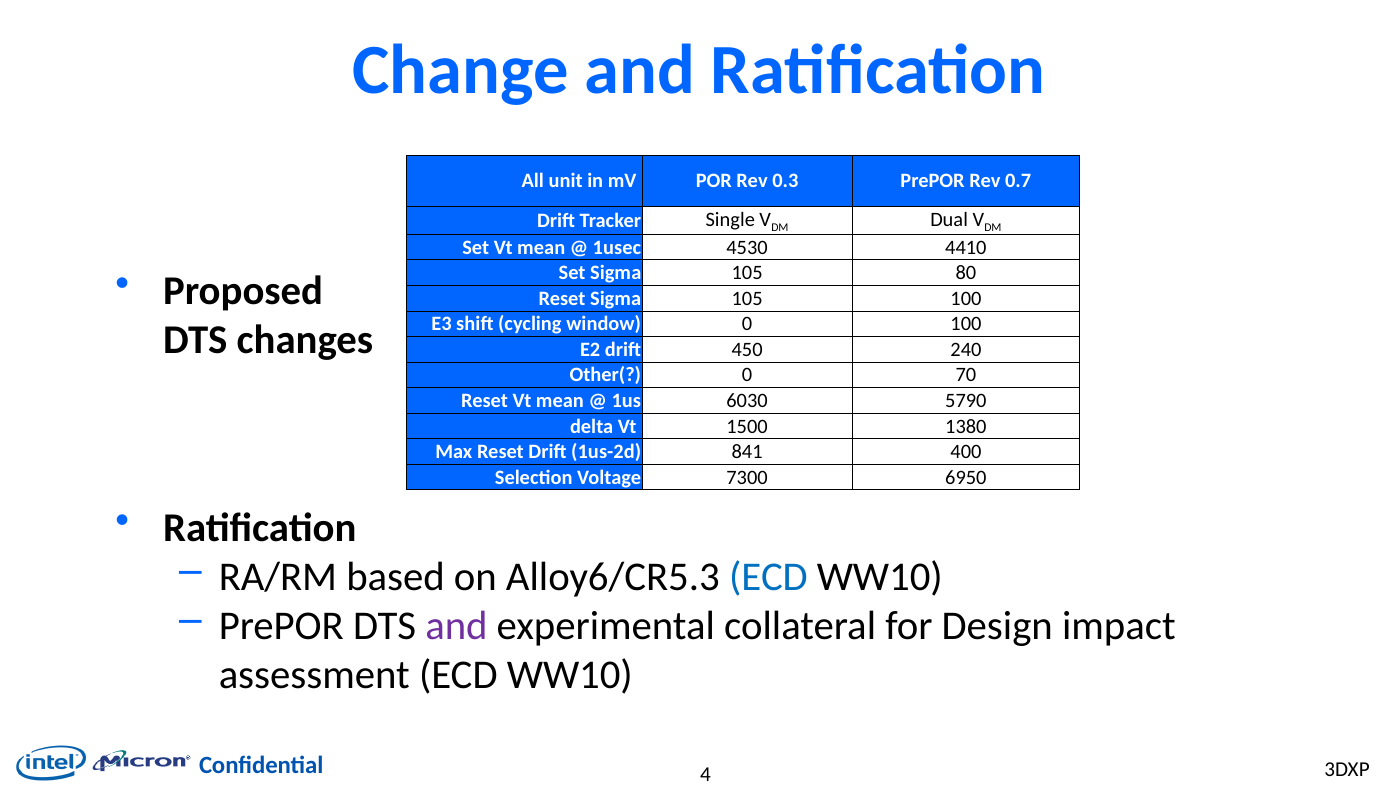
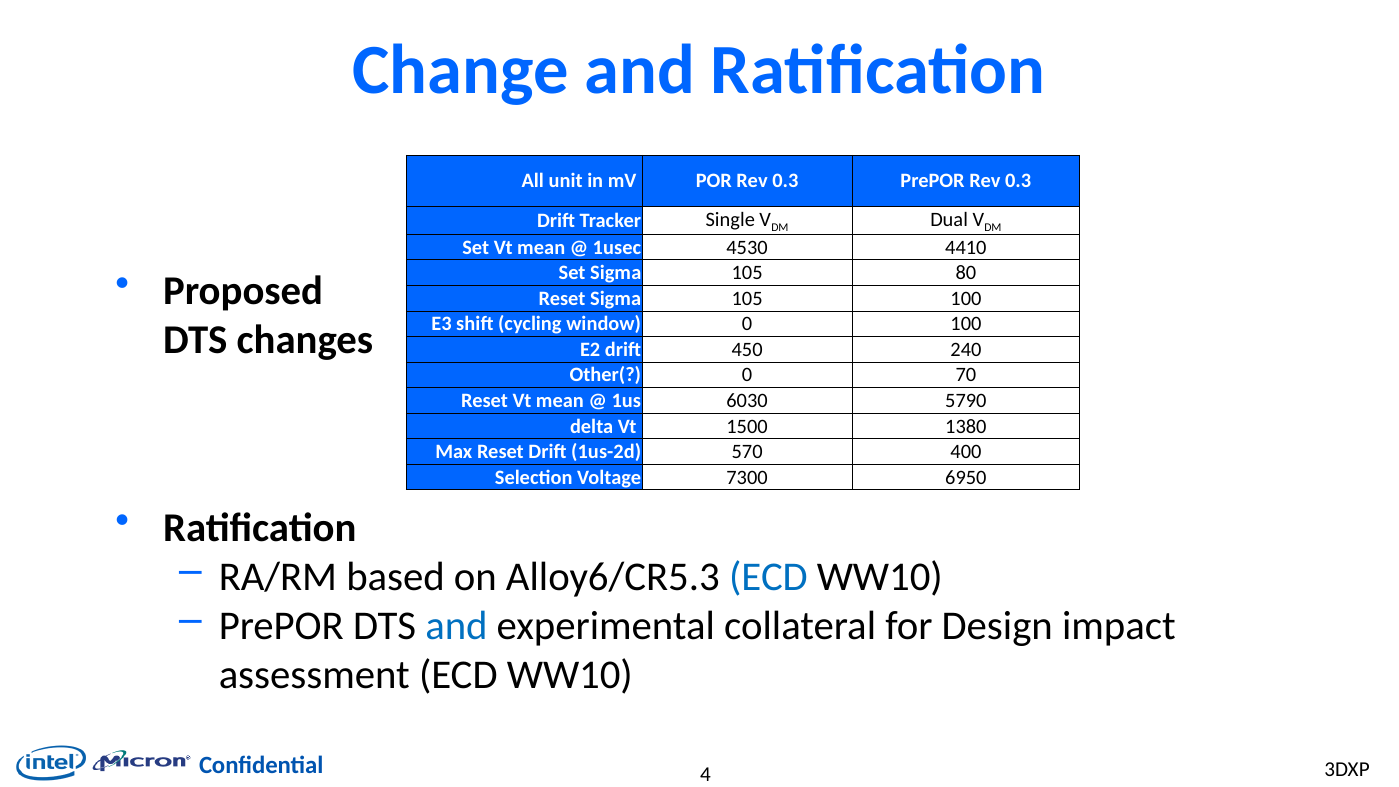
PrePOR Rev 0.7: 0.7 -> 0.3
841: 841 -> 570
and at (456, 626) colour: purple -> blue
